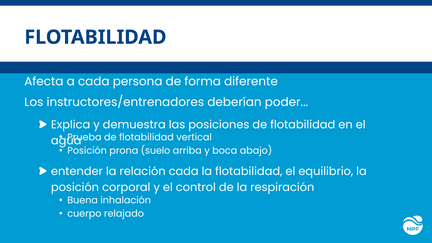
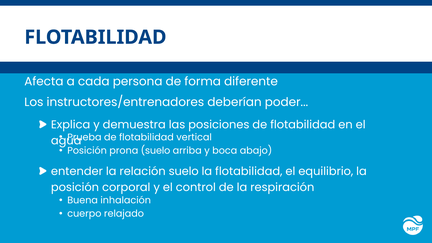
relación cada: cada -> suelo
